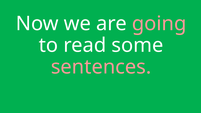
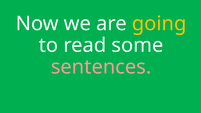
going colour: pink -> yellow
